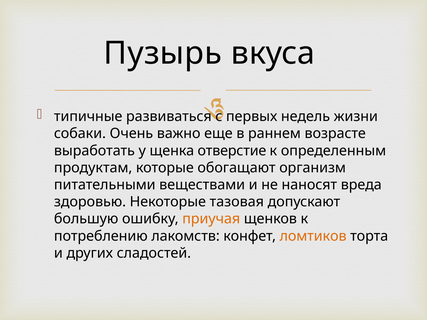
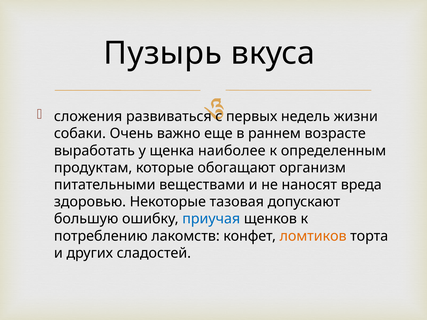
типичные: типичные -> сложения
отверстие: отверстие -> наиболее
приучая colour: orange -> blue
